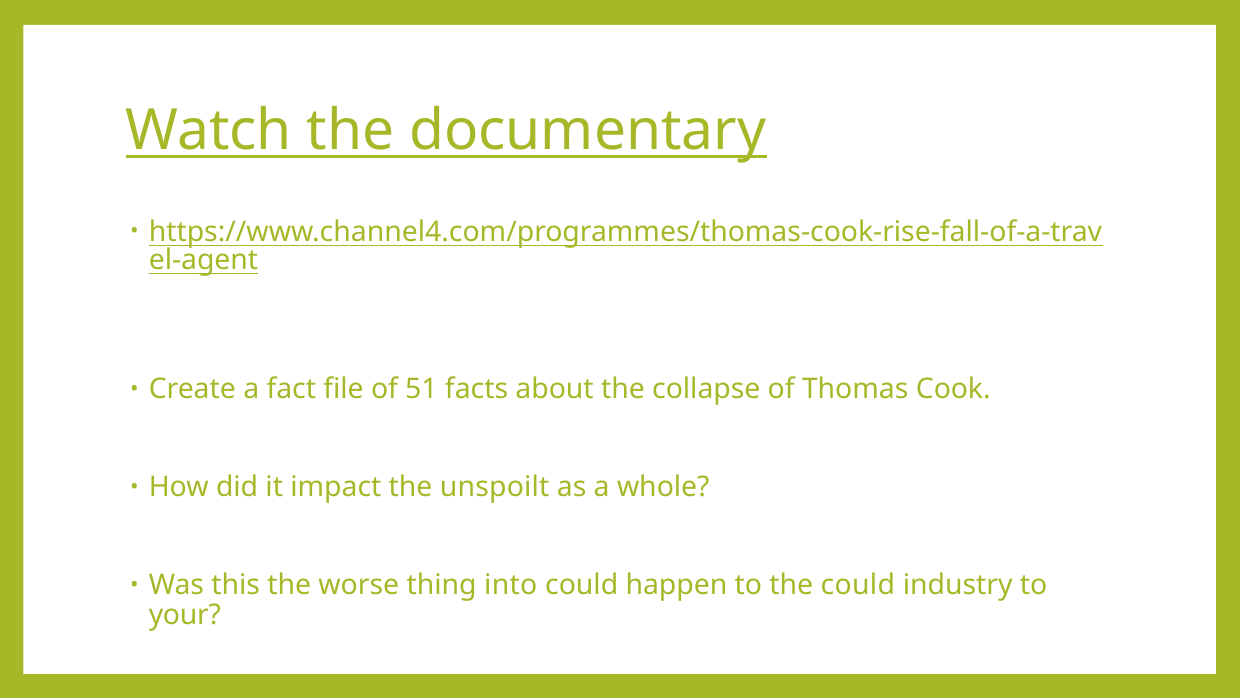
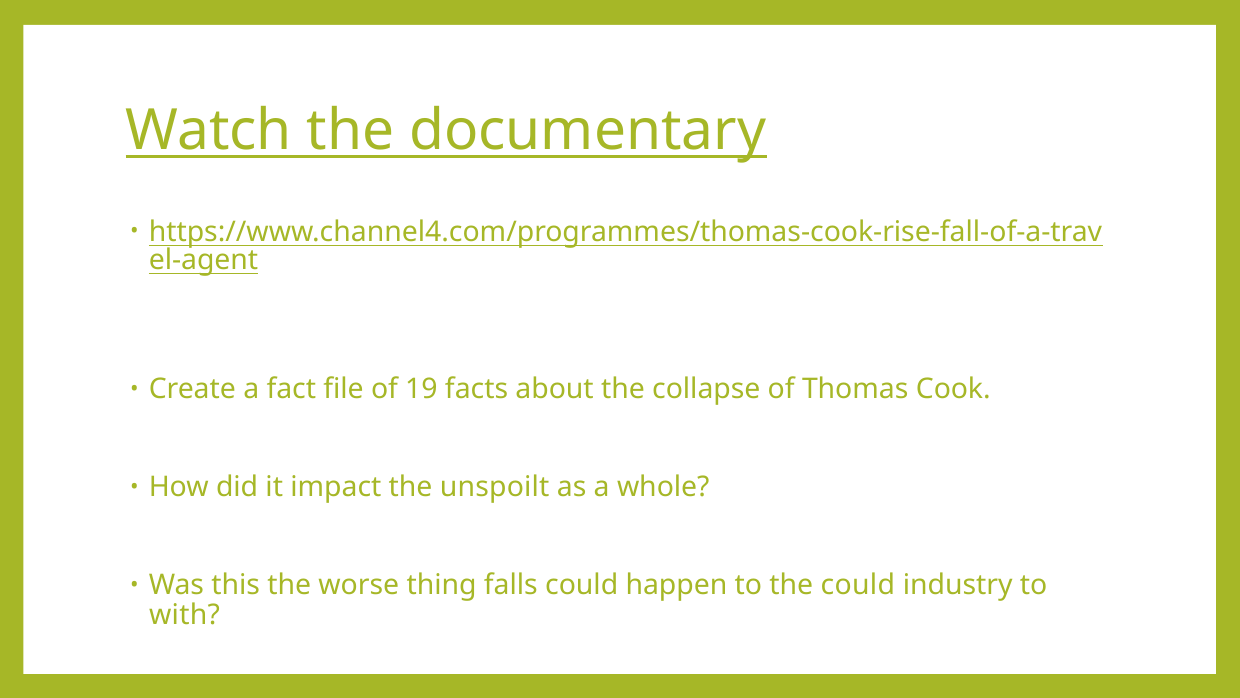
51: 51 -> 19
into: into -> falls
your: your -> with
